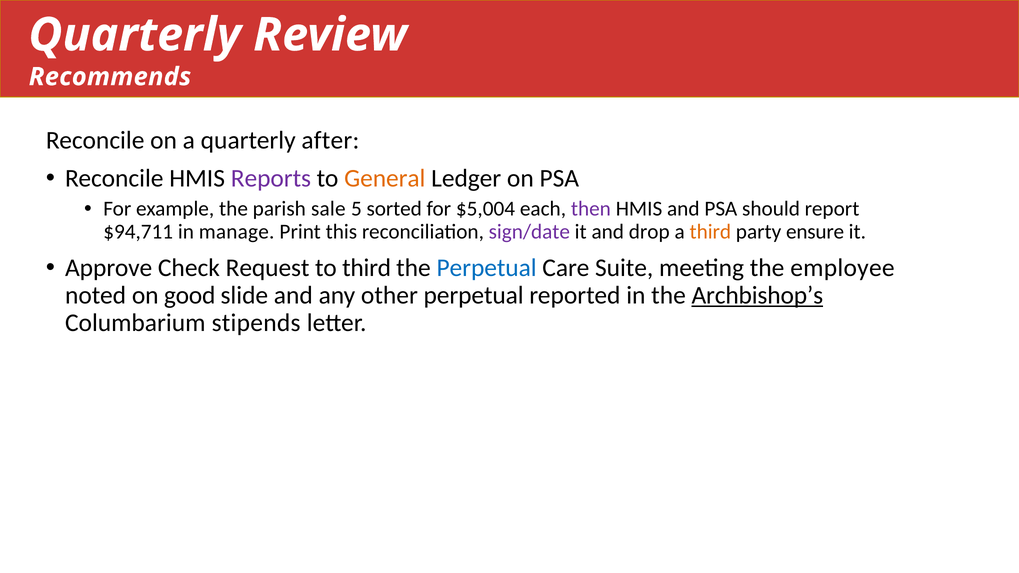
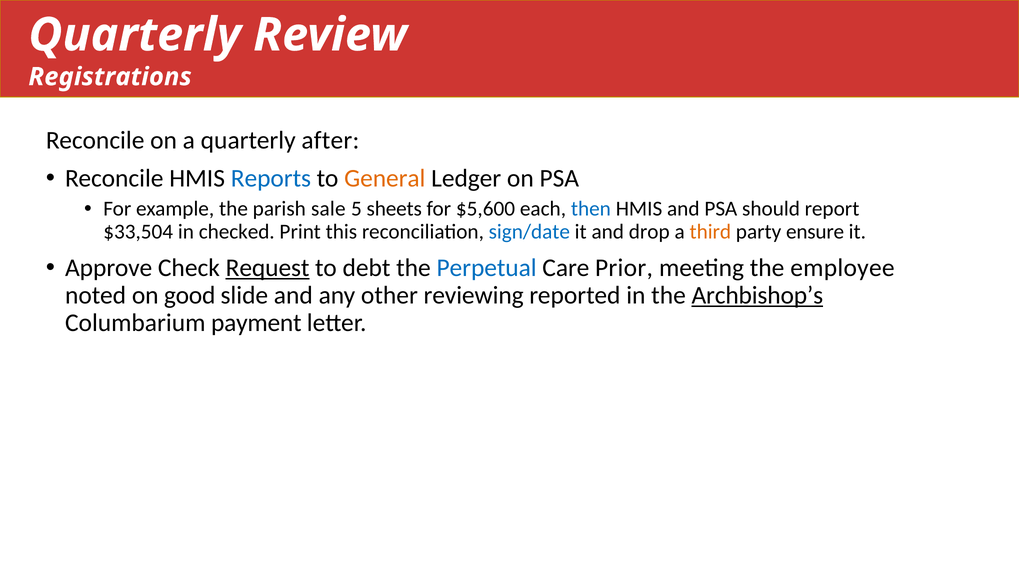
Recommends: Recommends -> Registrations
Reports colour: purple -> blue
sorted: sorted -> sheets
$5,004: $5,004 -> $5,600
then colour: purple -> blue
$94,711: $94,711 -> $33,504
manage: manage -> checked
sign/date colour: purple -> blue
Request underline: none -> present
to third: third -> debt
Suite: Suite -> Prior
other perpetual: perpetual -> reviewing
stipends: stipends -> payment
